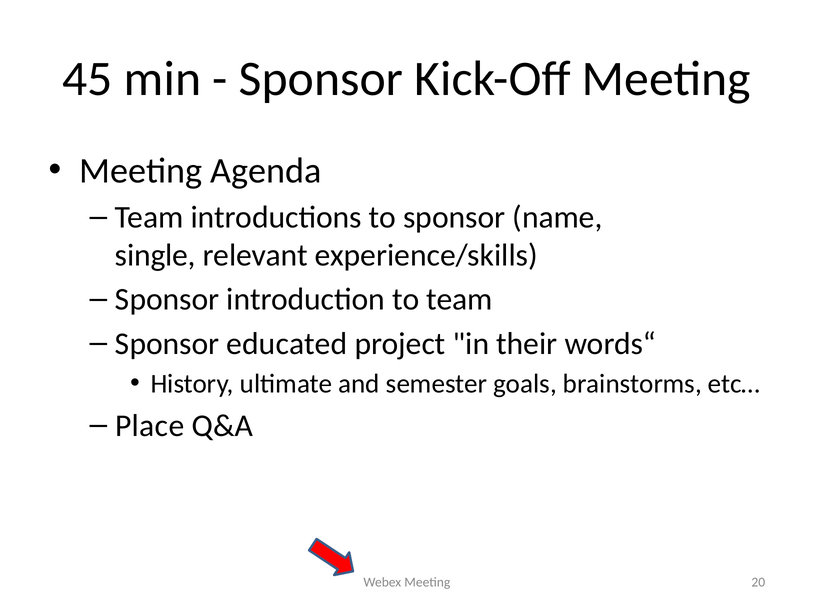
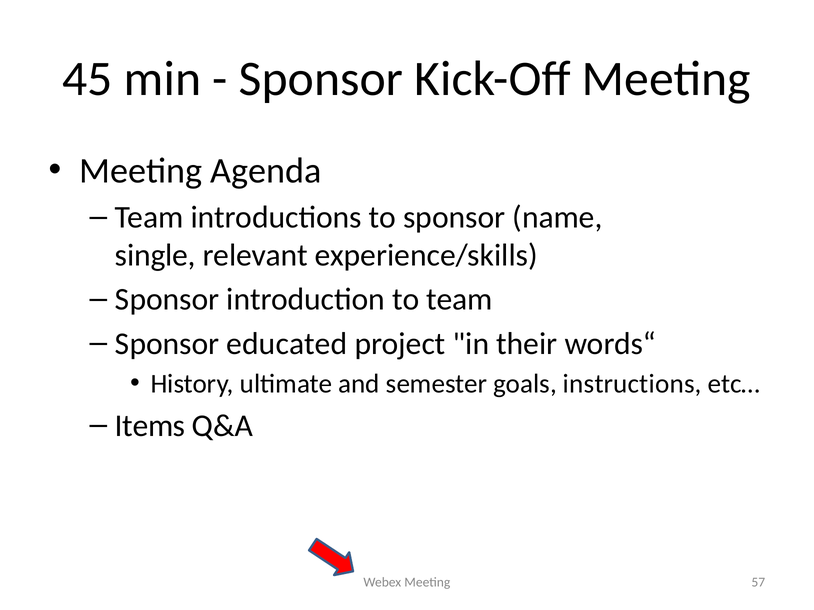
brainstorms: brainstorms -> instructions
Place: Place -> Items
20: 20 -> 57
